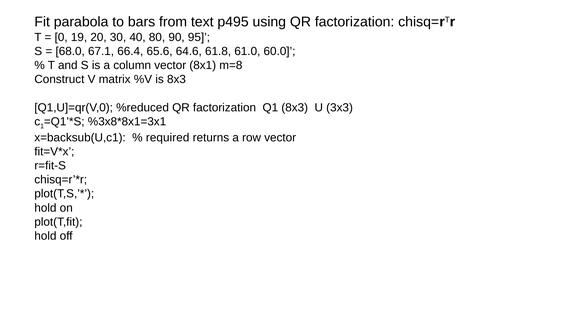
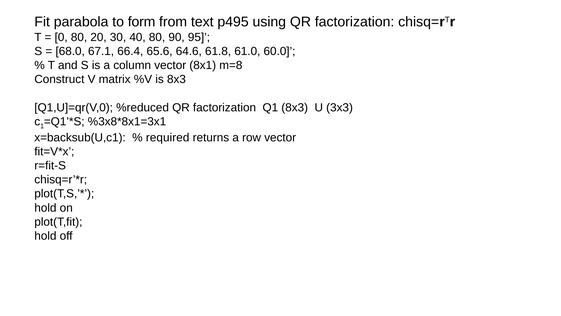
bars: bars -> form
0 19: 19 -> 80
